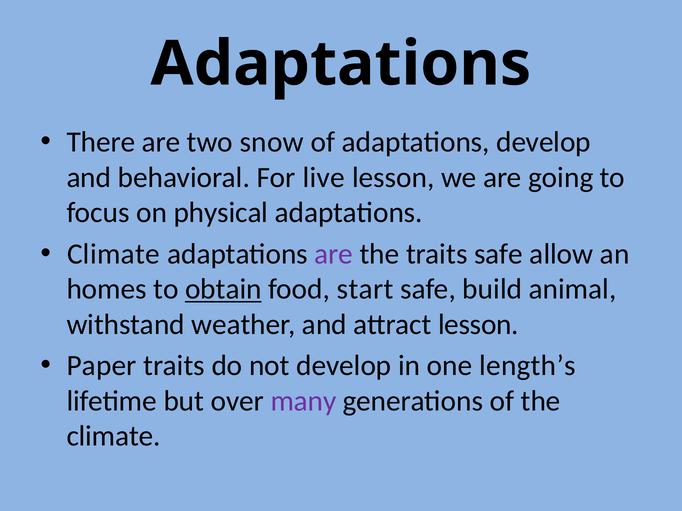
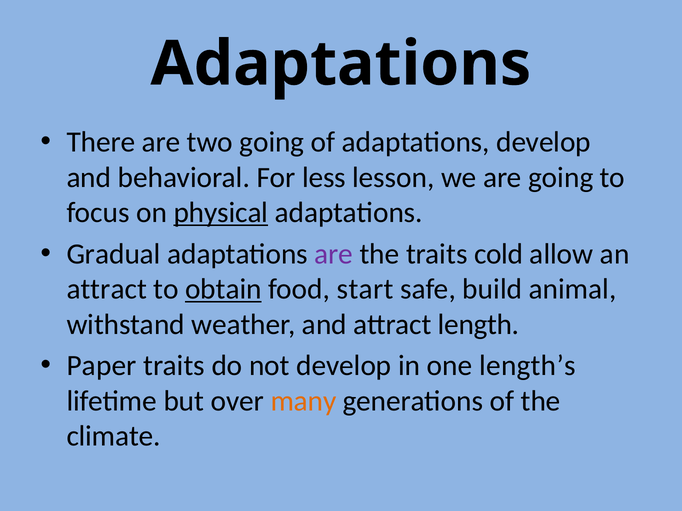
two snow: snow -> going
live: live -> less
physical underline: none -> present
Climate at (113, 254): Climate -> Gradual
traits safe: safe -> cold
homes at (107, 290): homes -> attract
attract lesson: lesson -> length
many colour: purple -> orange
